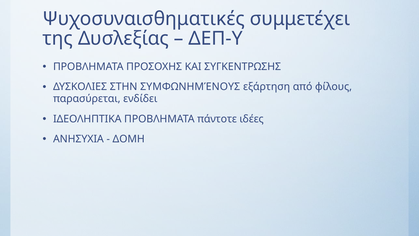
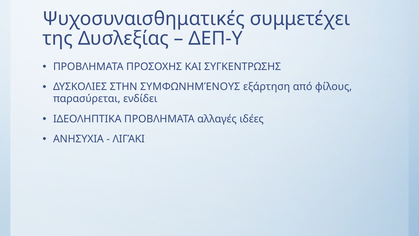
πάντοτε: πάντοτε -> αλλαγές
ΔΟΜΗ: ΔΟΜΗ -> ΛΙΓΆΚΙ
